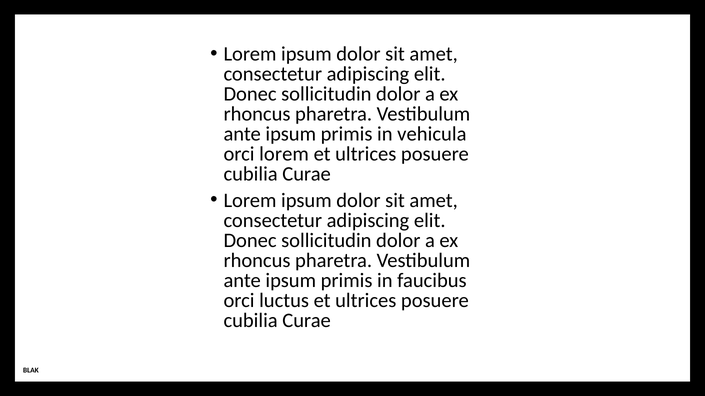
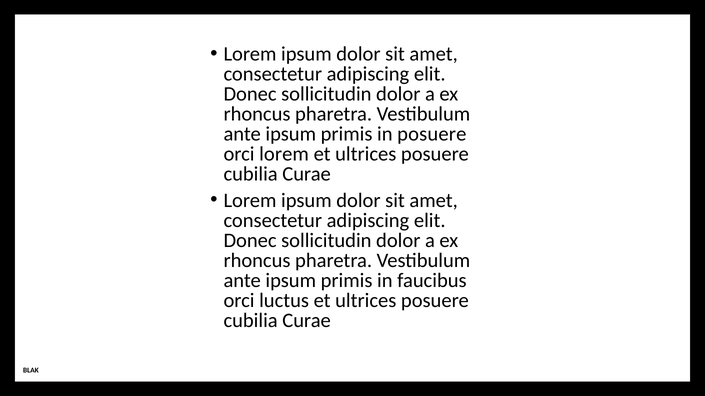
in vehicula: vehicula -> posuere
